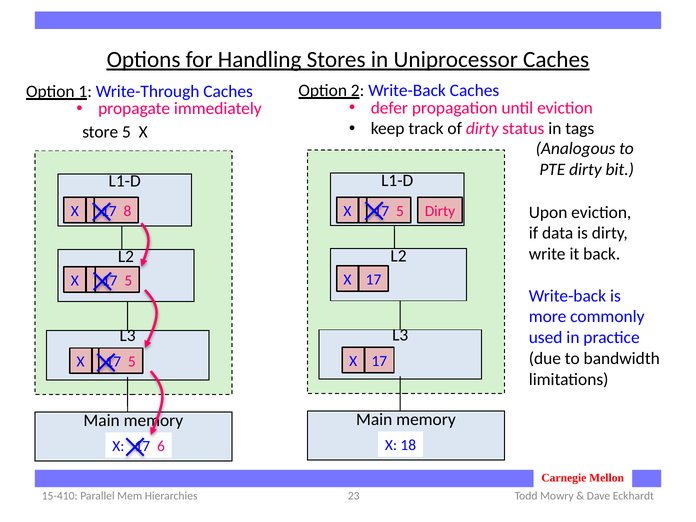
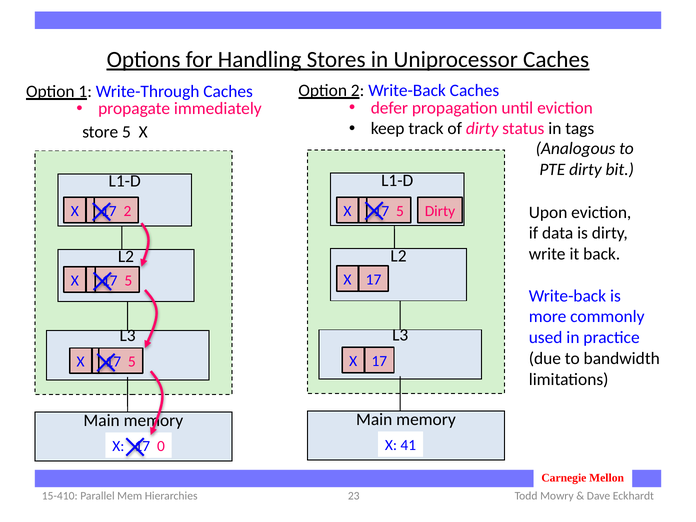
8 at (127, 211): 8 -> 2
18: 18 -> 41
6: 6 -> 0
